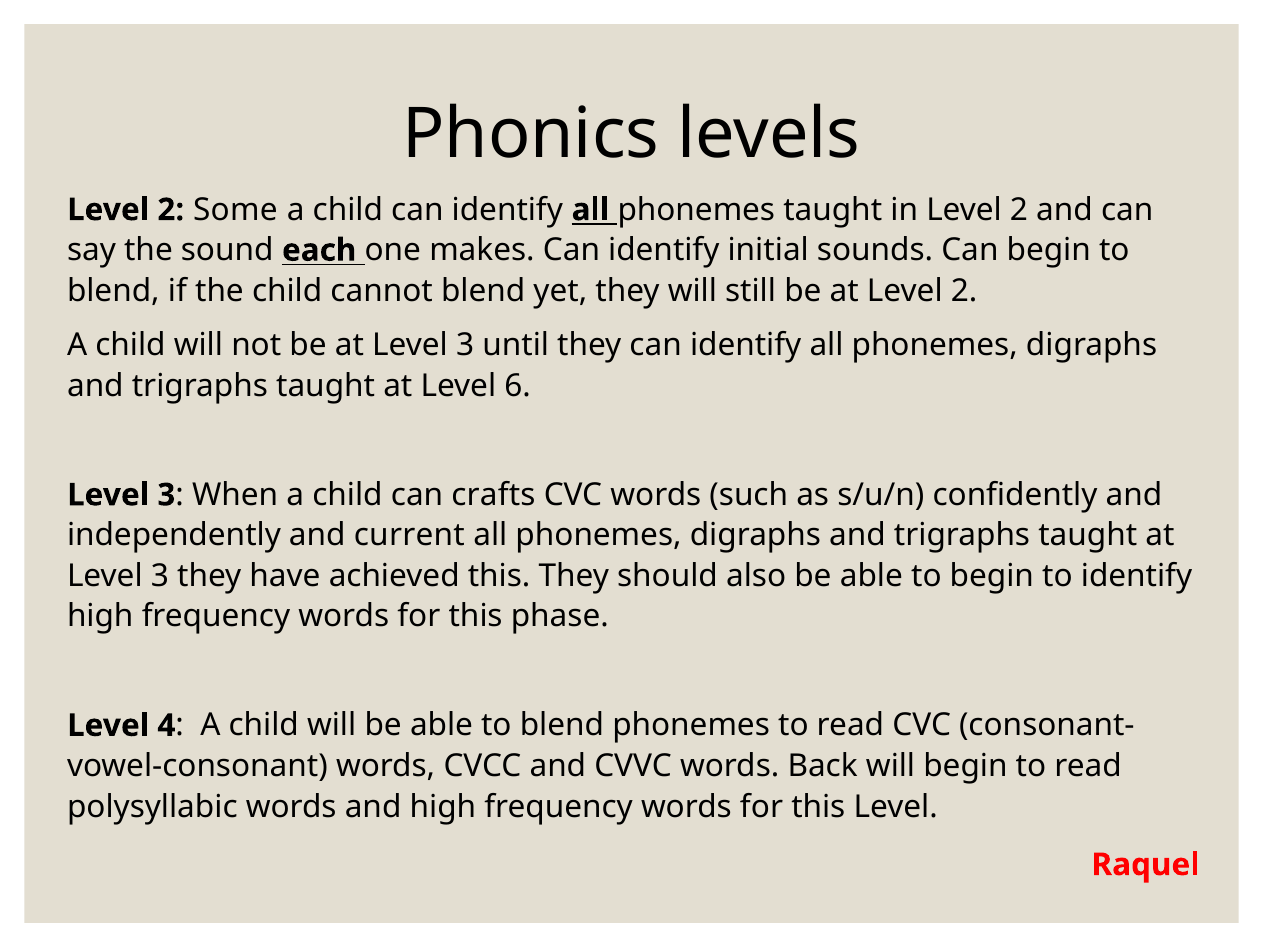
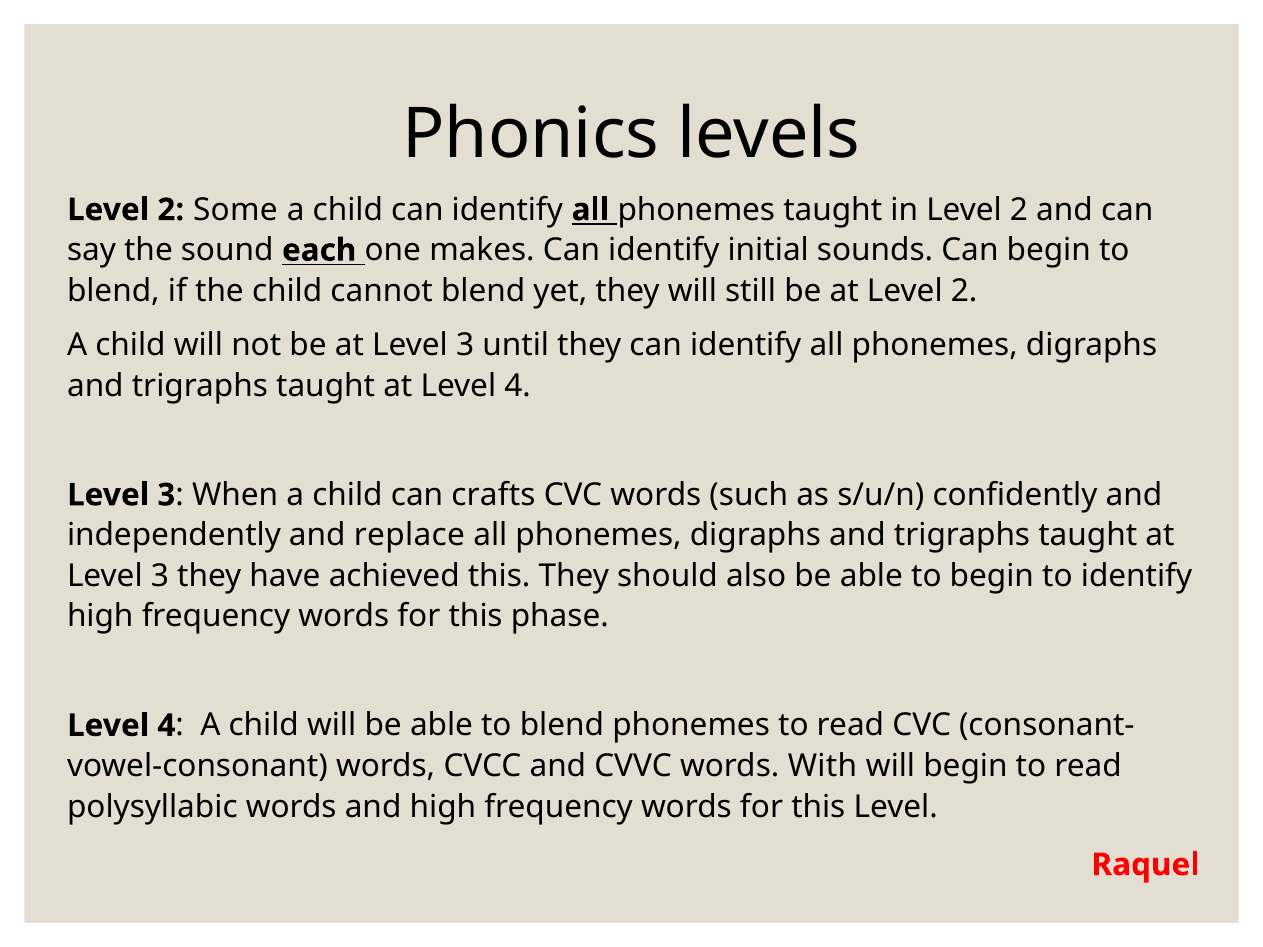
at Level 6: 6 -> 4
current: current -> replace
Back: Back -> With
